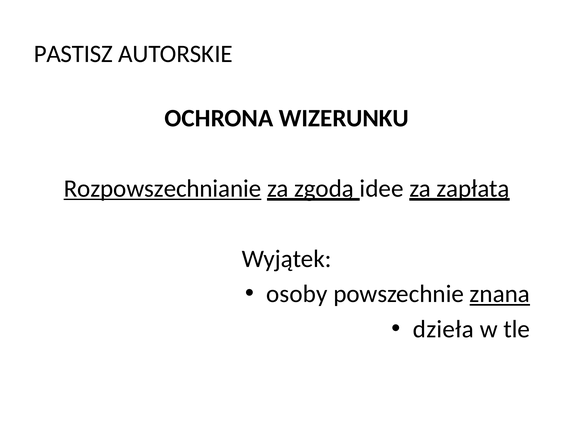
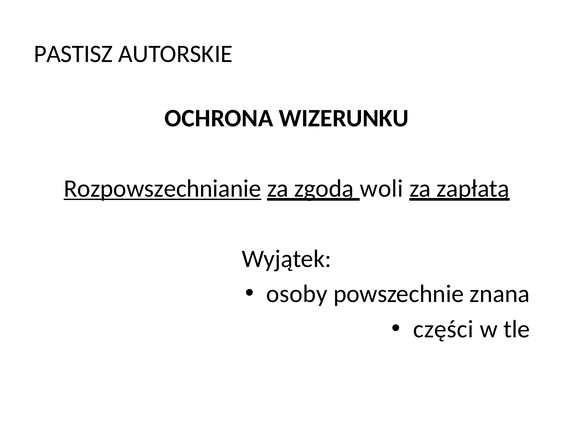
idee: idee -> woli
znana underline: present -> none
dzieła: dzieła -> części
